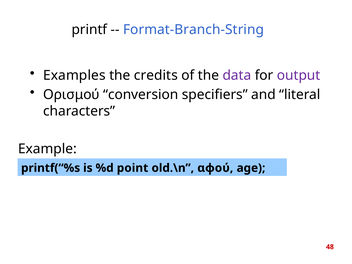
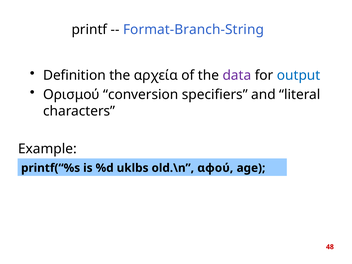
Examples: Examples -> Definition
credits: credits -> αρχεία
output colour: purple -> blue
point: point -> uklbs
